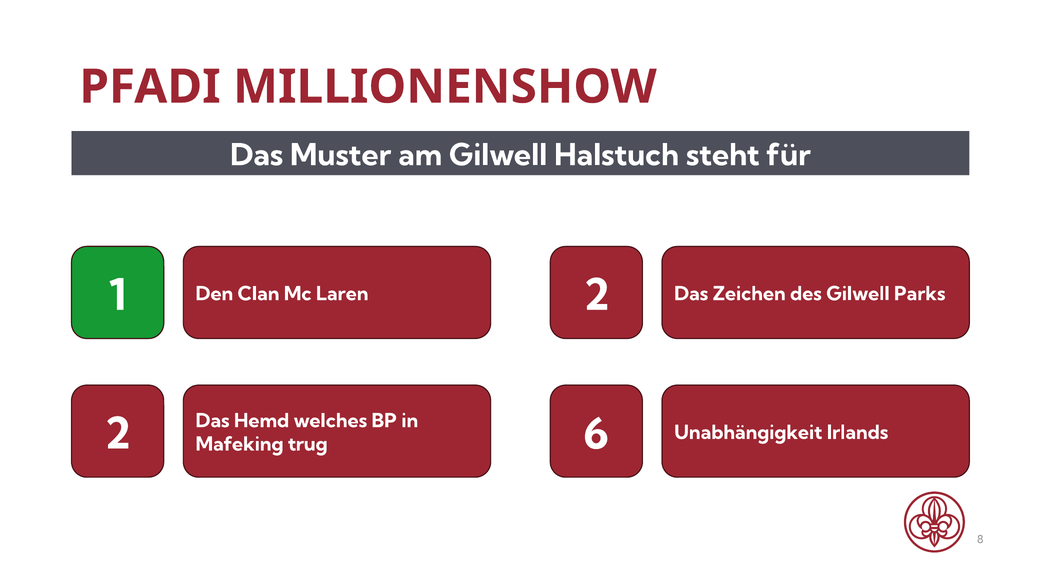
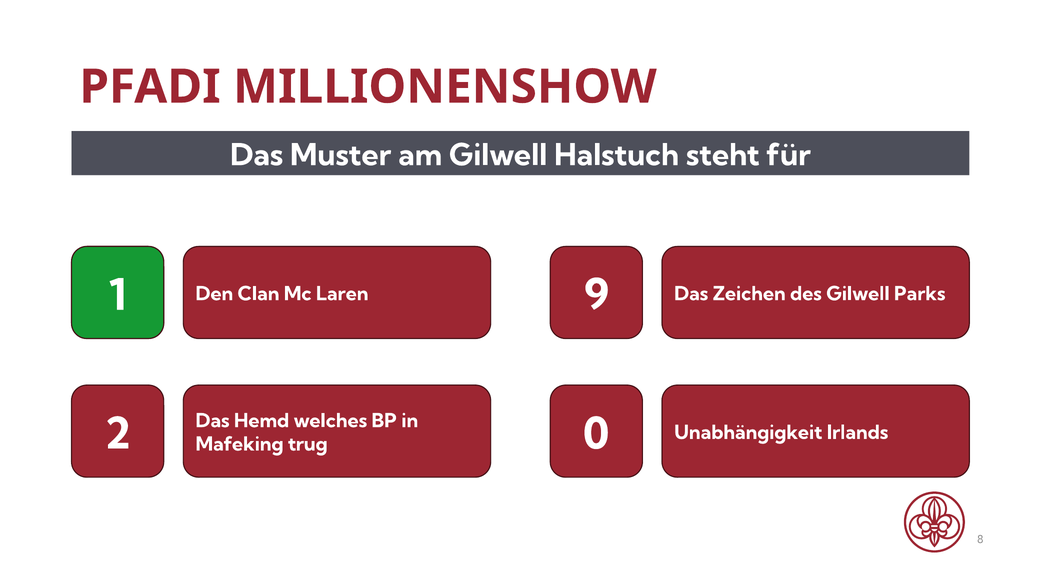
Laren 2: 2 -> 9
6: 6 -> 0
